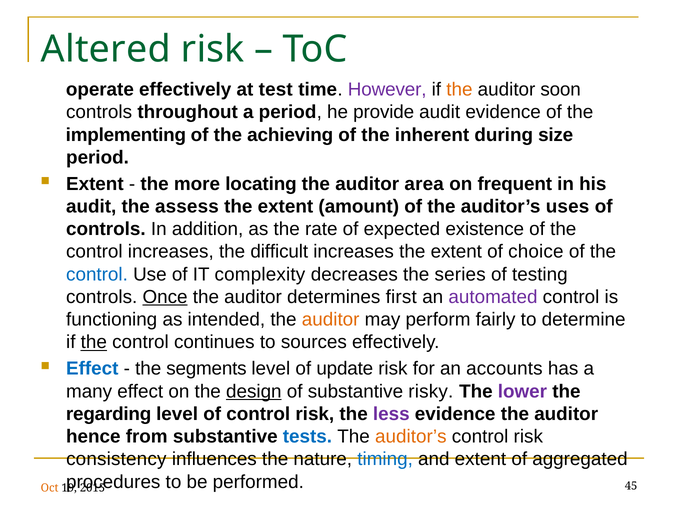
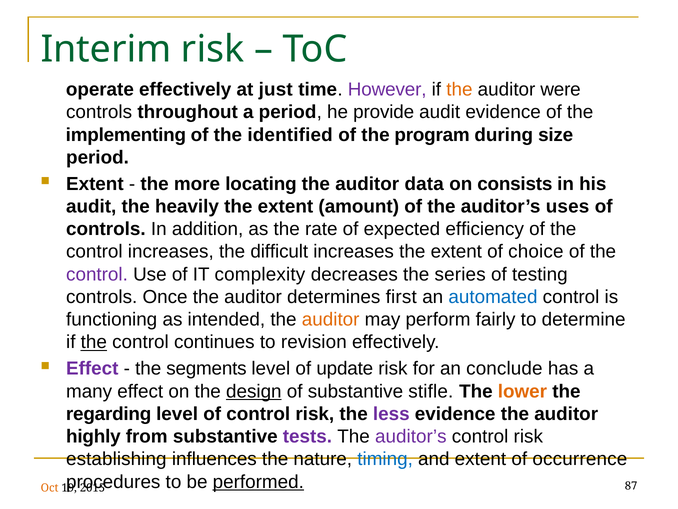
Altered: Altered -> Interim
test: test -> just
soon: soon -> were
achieving: achieving -> identified
inherent: inherent -> program
area: area -> data
frequent: frequent -> consists
assess: assess -> heavily
existence: existence -> efficiency
control at (97, 274) colour: blue -> purple
Once underline: present -> none
automated colour: purple -> blue
sources: sources -> revision
Effect at (92, 368) colour: blue -> purple
accounts: accounts -> conclude
risky: risky -> stifle
lower colour: purple -> orange
hence: hence -> highly
tests colour: blue -> purple
auditor’s at (411, 436) colour: orange -> purple
consistency: consistency -> establishing
aggregated: aggregated -> occurrence
performed underline: none -> present
45: 45 -> 87
